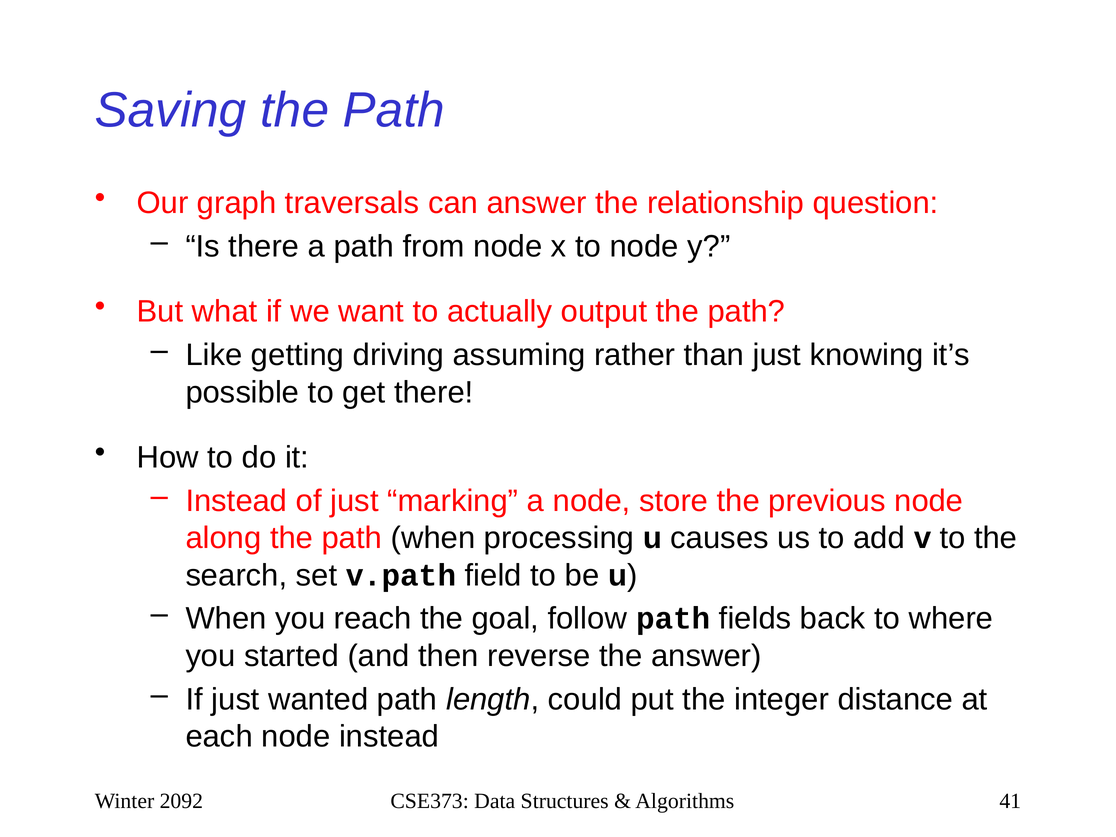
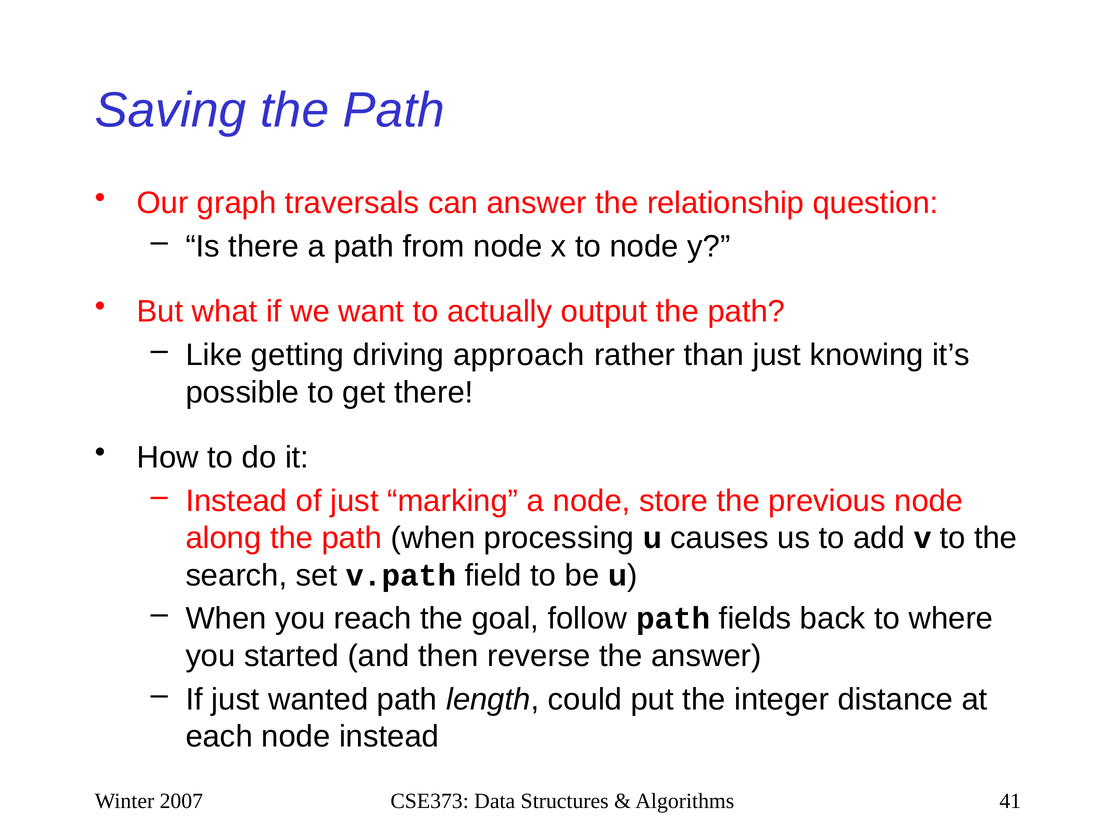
assuming: assuming -> approach
2092: 2092 -> 2007
